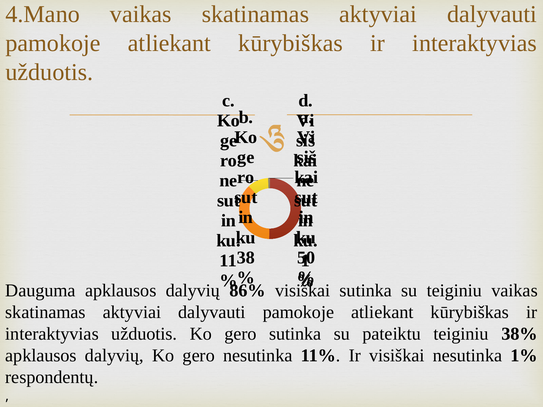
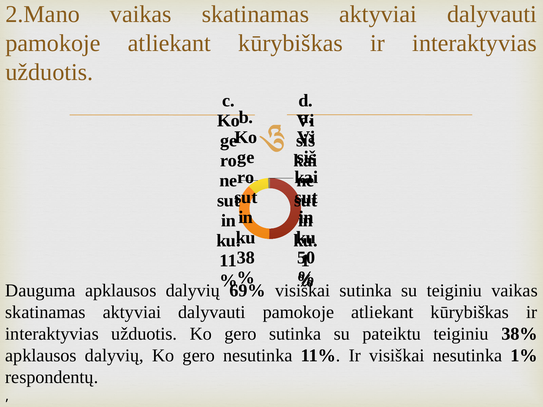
4.Mano: 4.Mano -> 2.Mano
86%: 86% -> 69%
